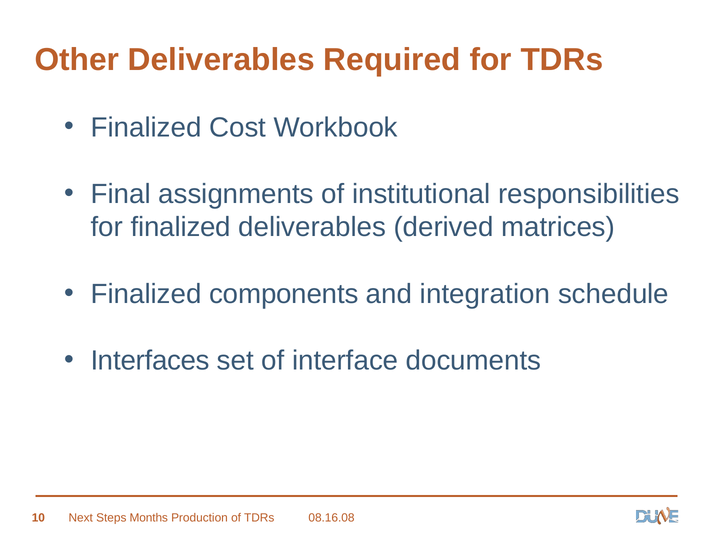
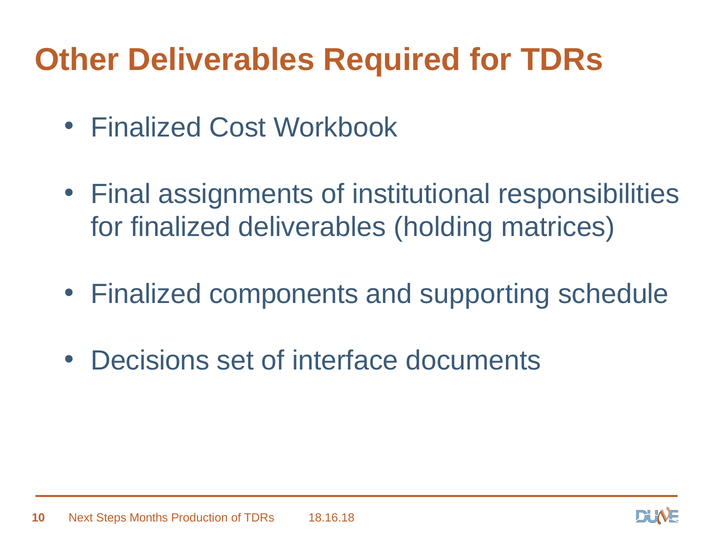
derived: derived -> holding
integration: integration -> supporting
Interfaces: Interfaces -> Decisions
08.16.08: 08.16.08 -> 18.16.18
